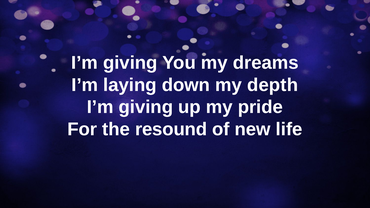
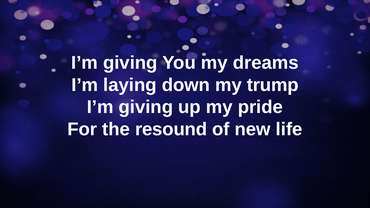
depth: depth -> trump
